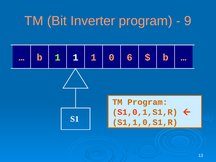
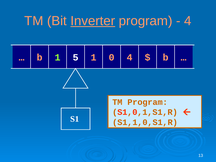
Inverter underline: none -> present
9 at (188, 21): 9 -> 4
1 1: 1 -> 5
1 6: 6 -> 4
